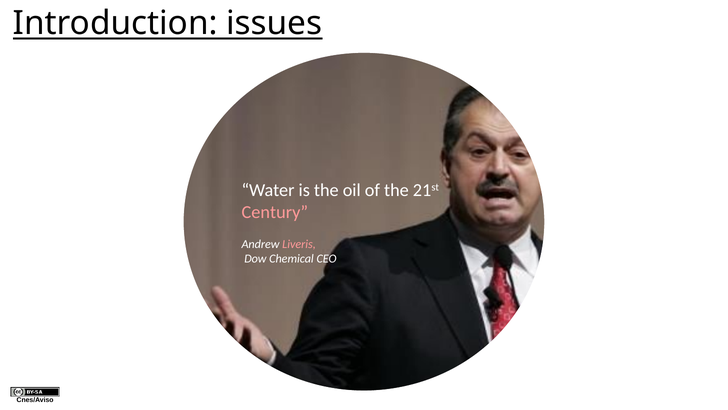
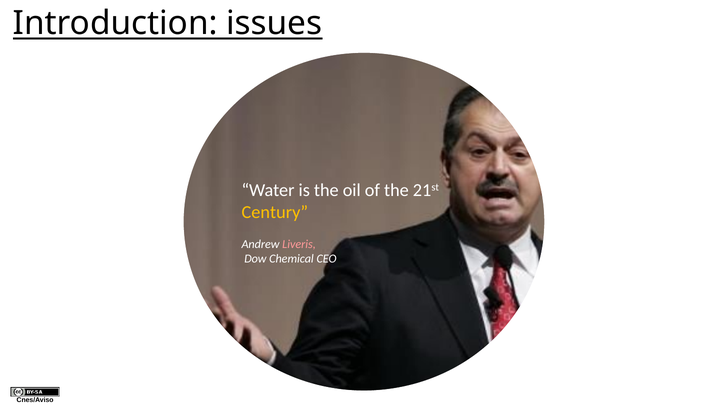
Century colour: pink -> yellow
